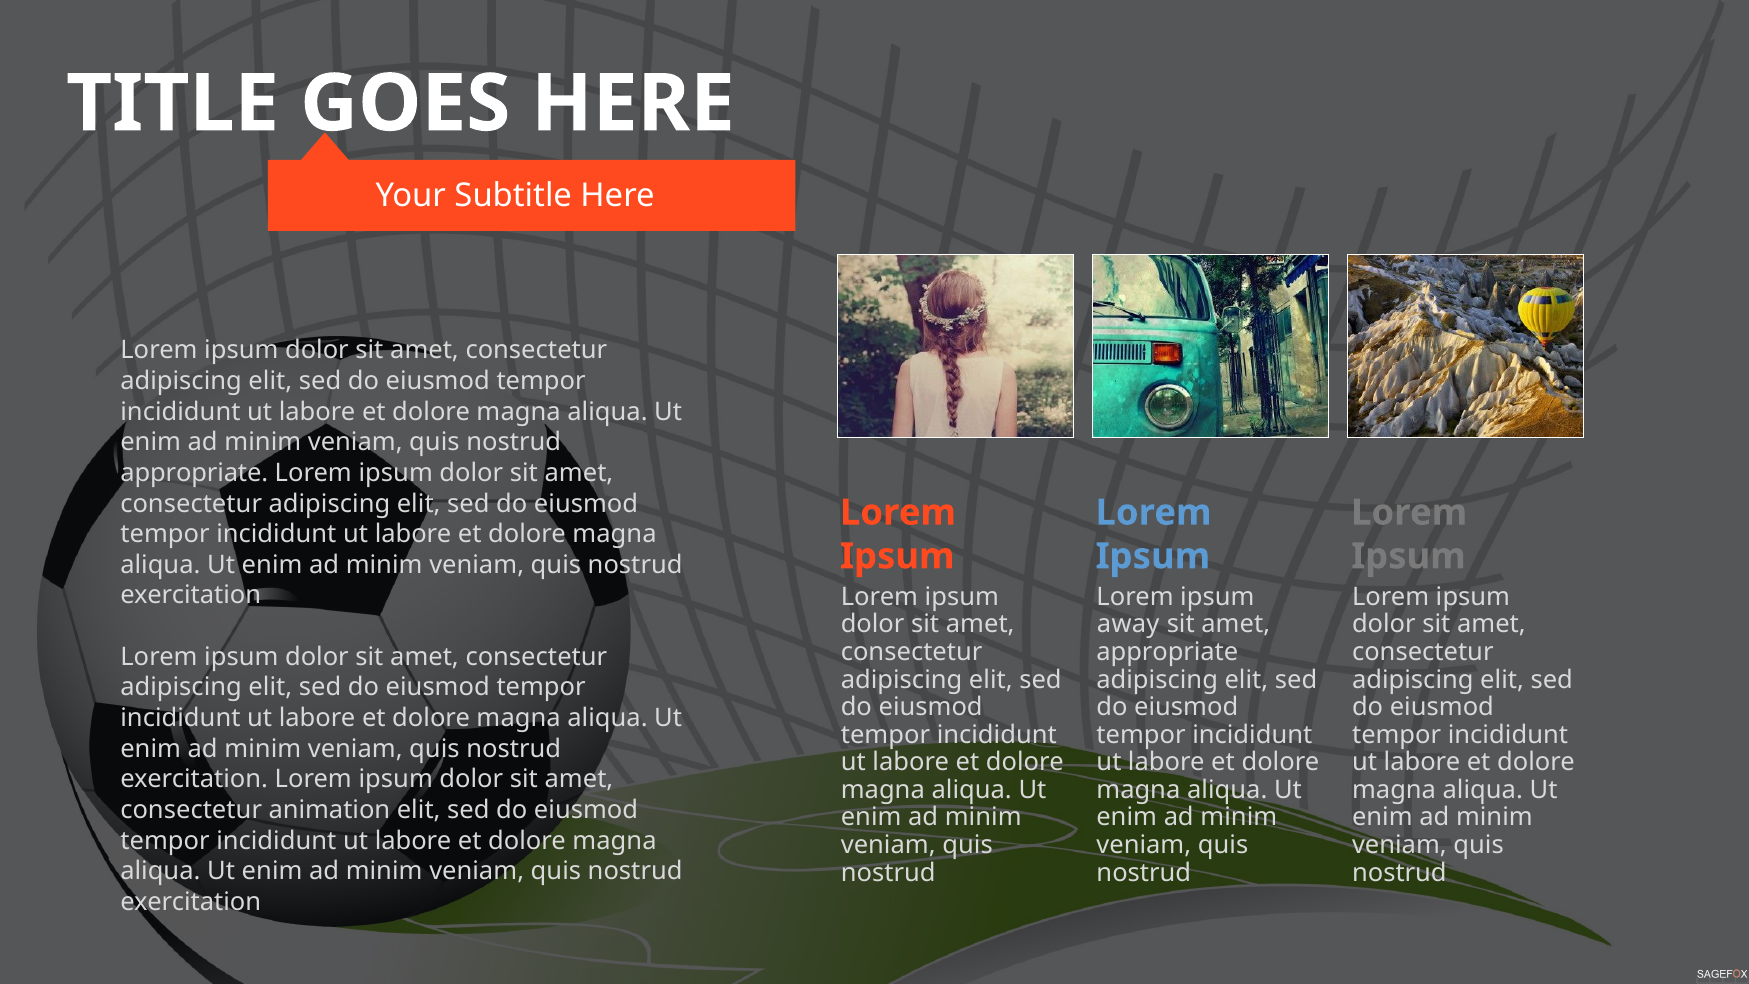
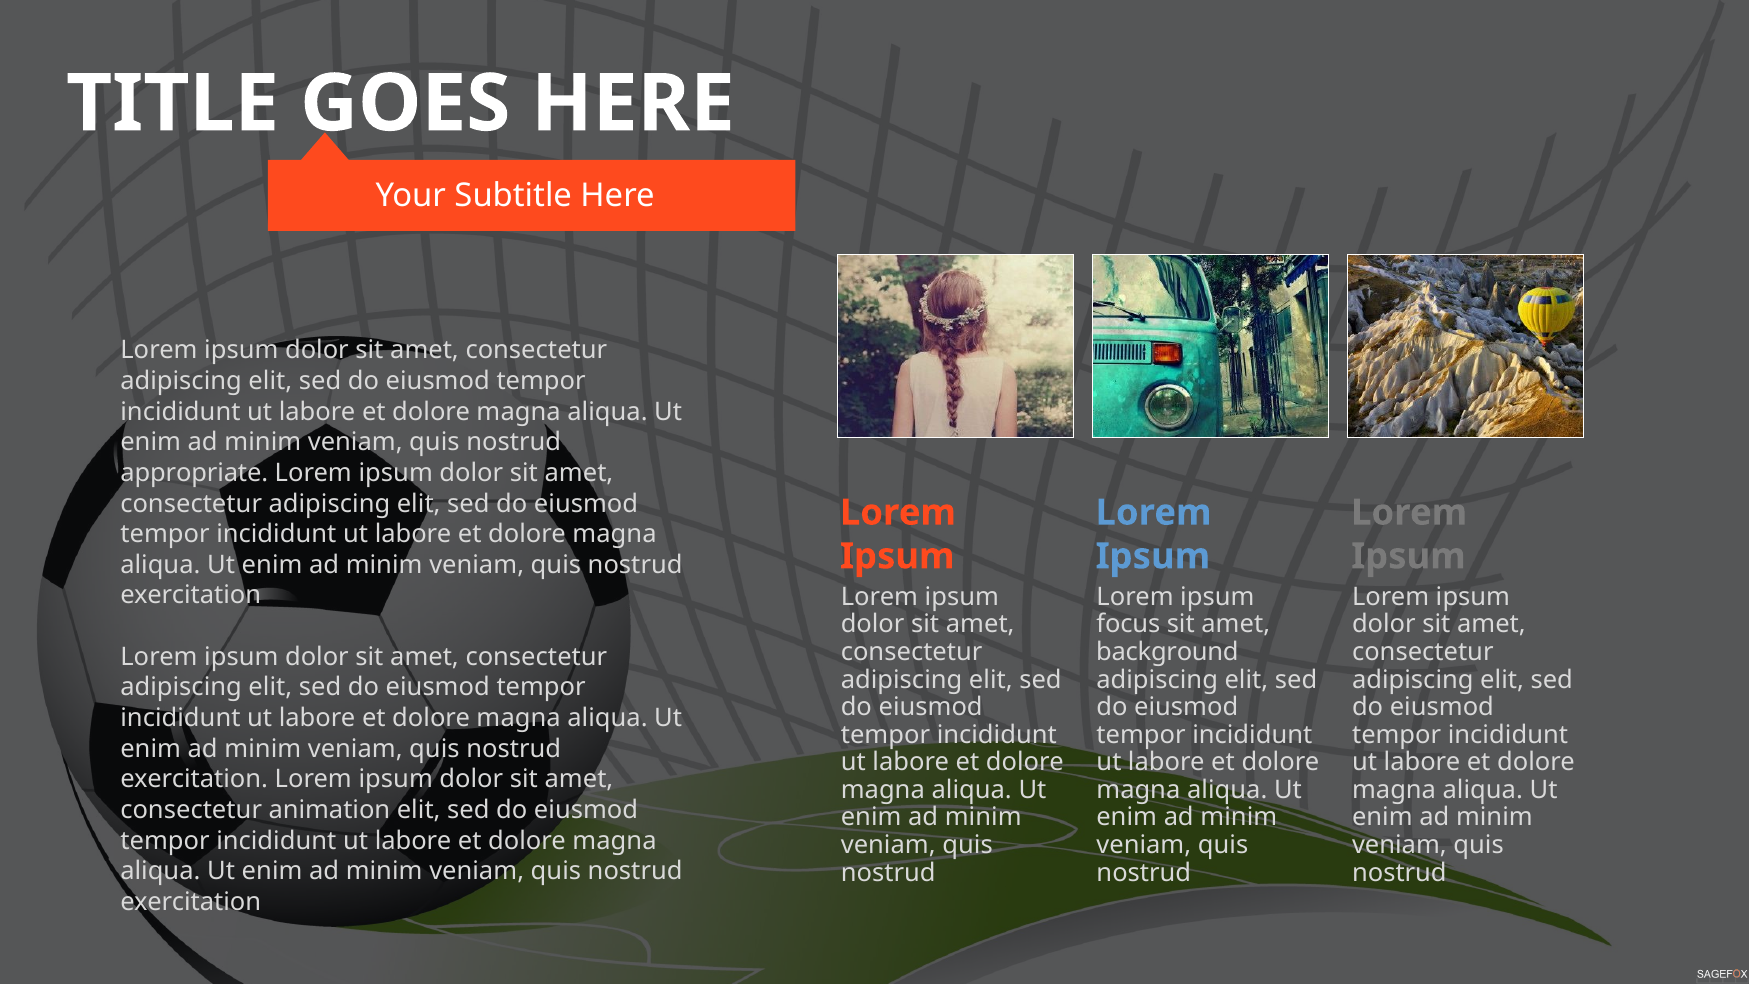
away: away -> focus
appropriate at (1167, 652): appropriate -> background
